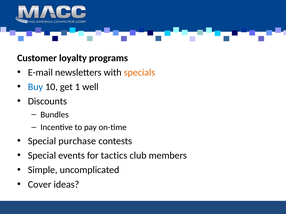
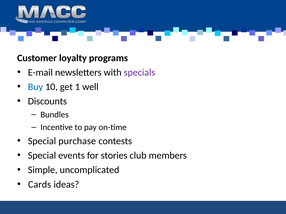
specials colour: orange -> purple
tactics: tactics -> stories
Cover: Cover -> Cards
